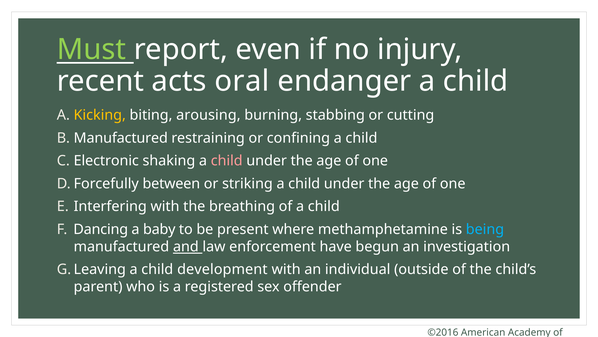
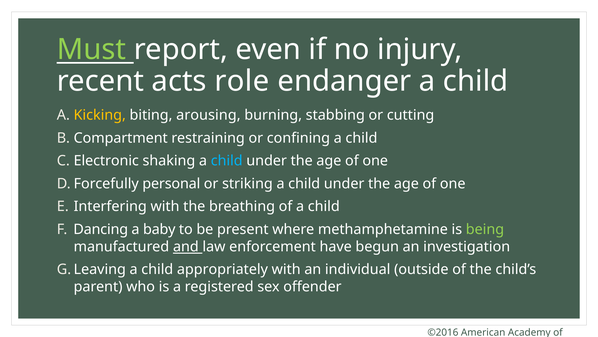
oral: oral -> role
Manufactured at (121, 138): Manufactured -> Compartment
child at (227, 161) colour: pink -> light blue
between: between -> personal
being colour: light blue -> light green
development: development -> appropriately
